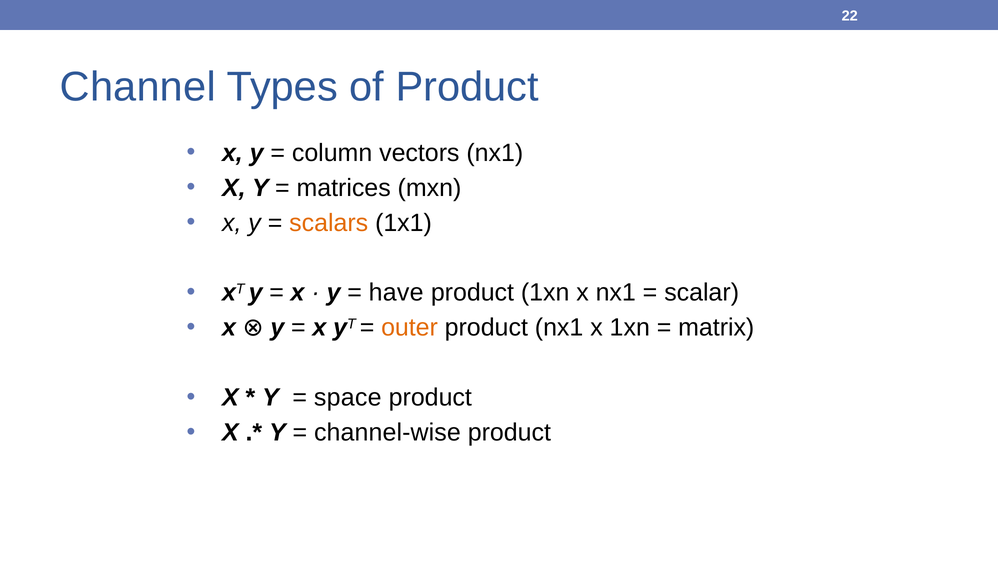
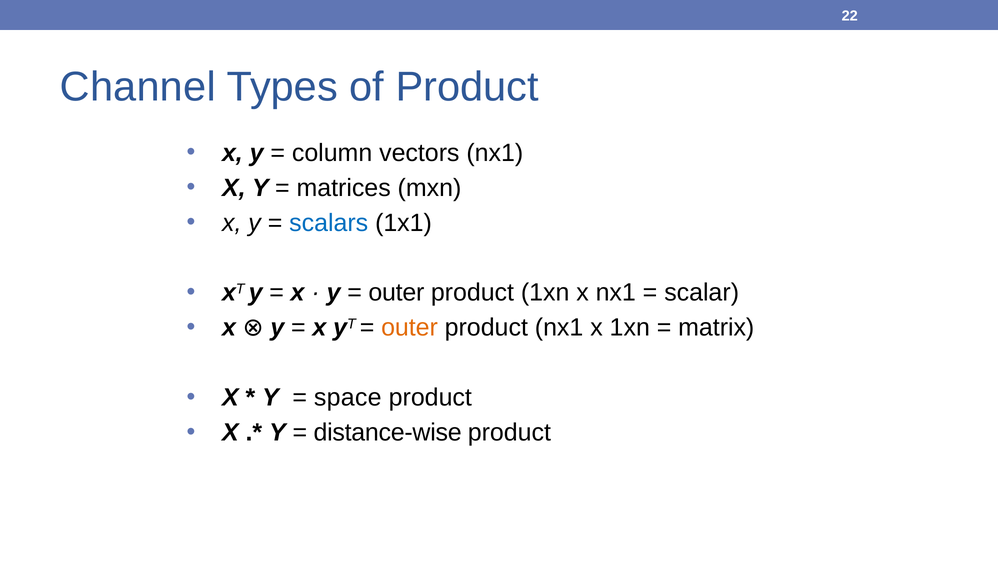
scalars colour: orange -> blue
have at (396, 292): have -> outer
channel-wise: channel-wise -> distance-wise
